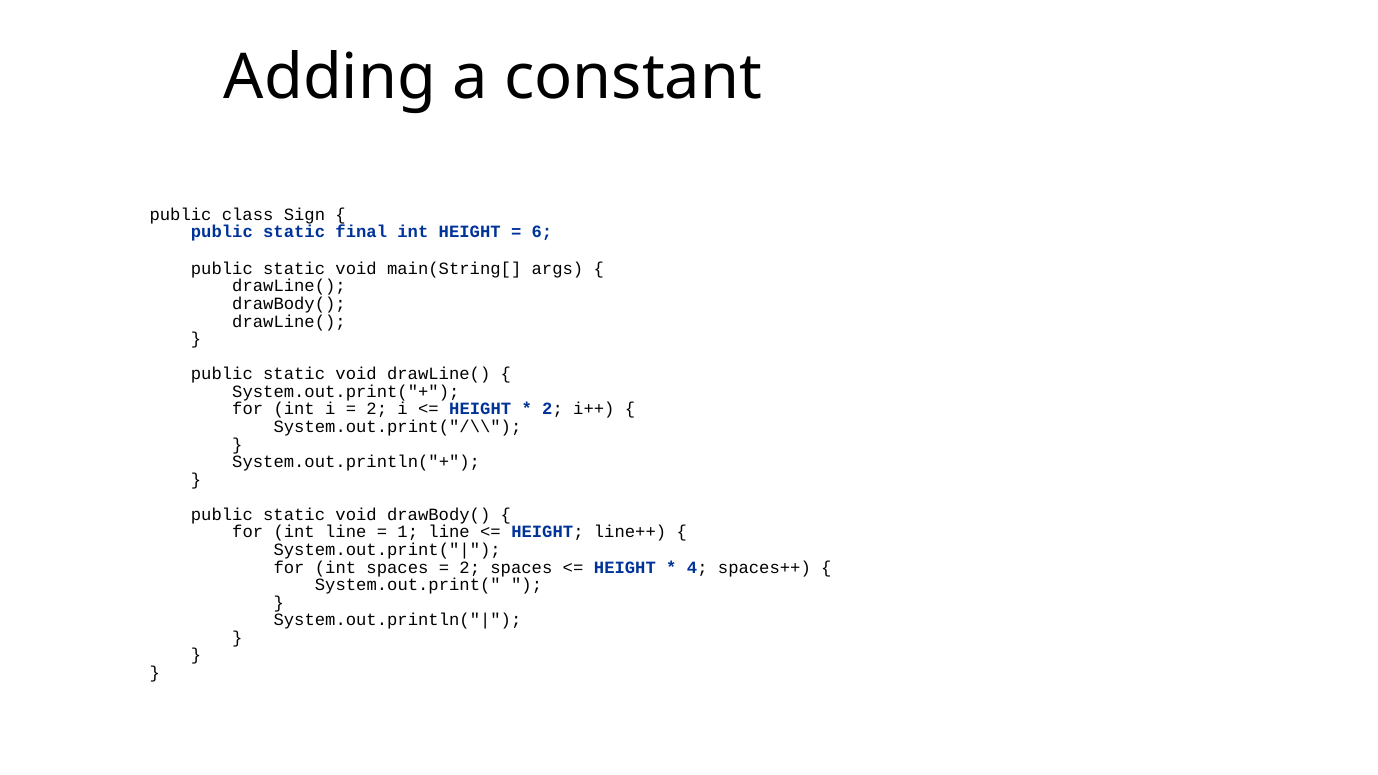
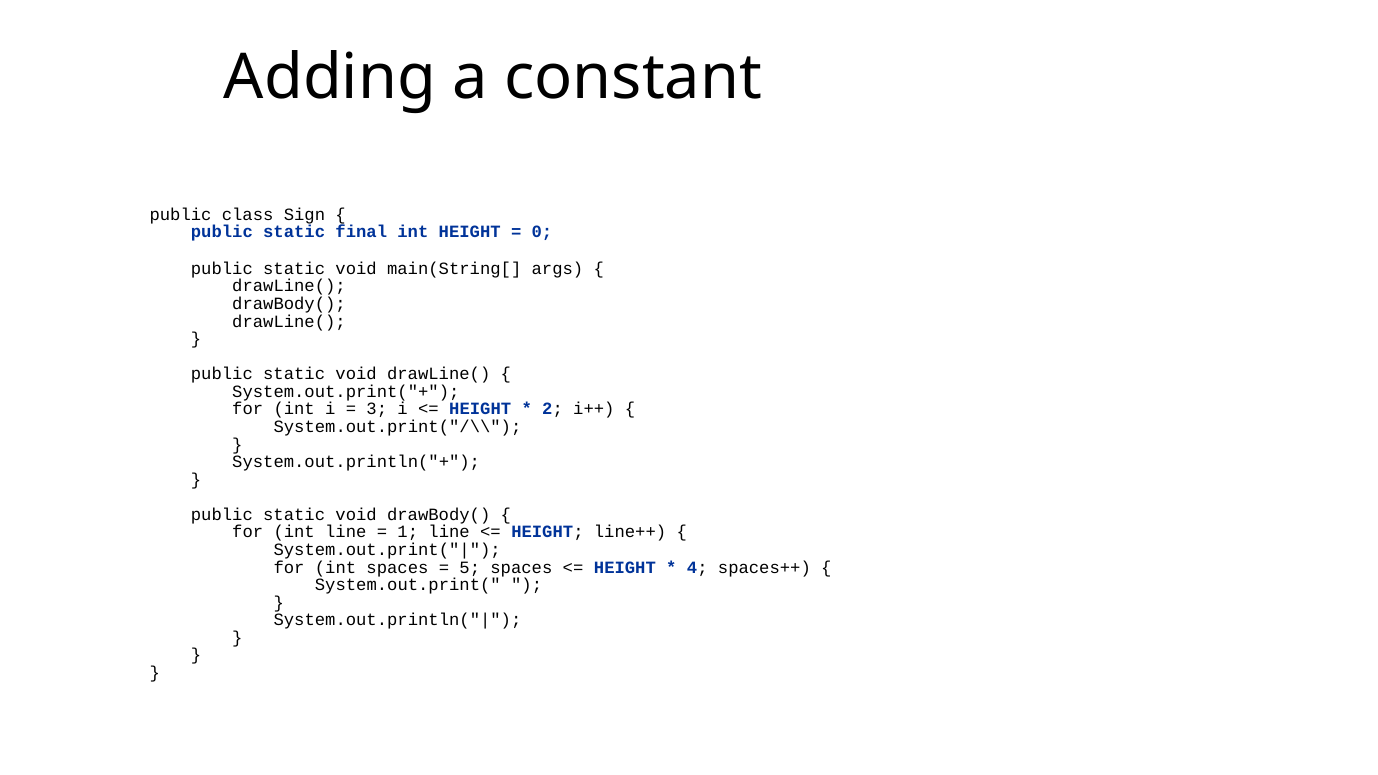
6: 6 -> 0
2 at (377, 409): 2 -> 3
2 at (470, 568): 2 -> 5
